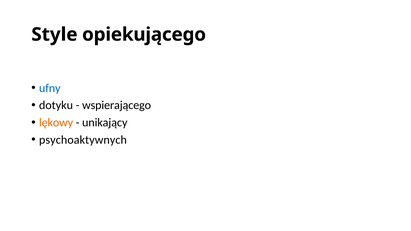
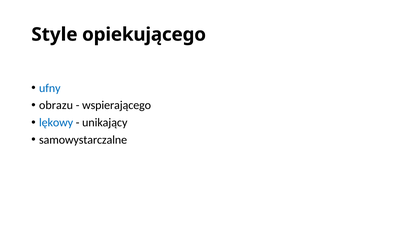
dotyku: dotyku -> obrazu
lękowy colour: orange -> blue
psychoaktywnych: psychoaktywnych -> samowystarczalne
